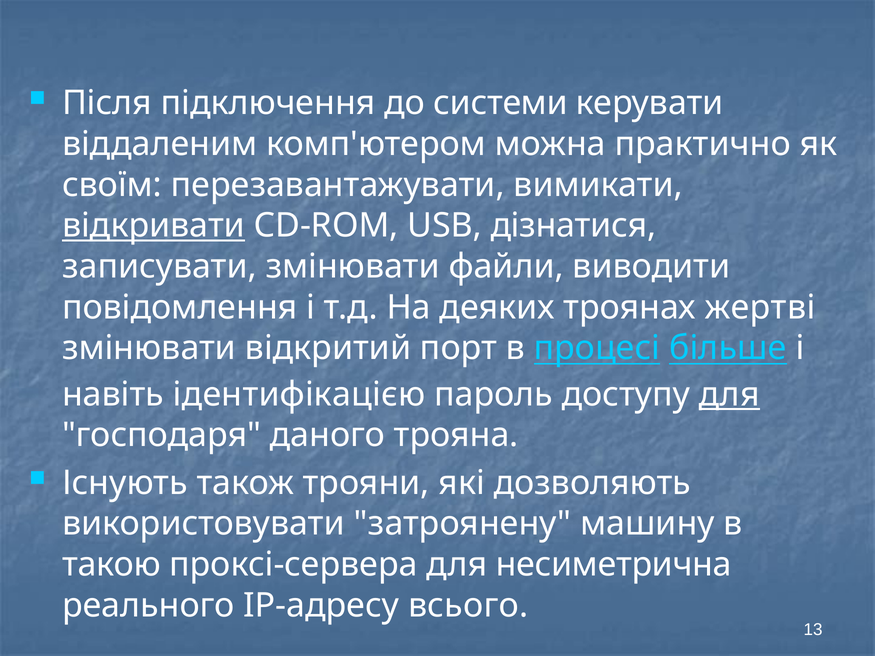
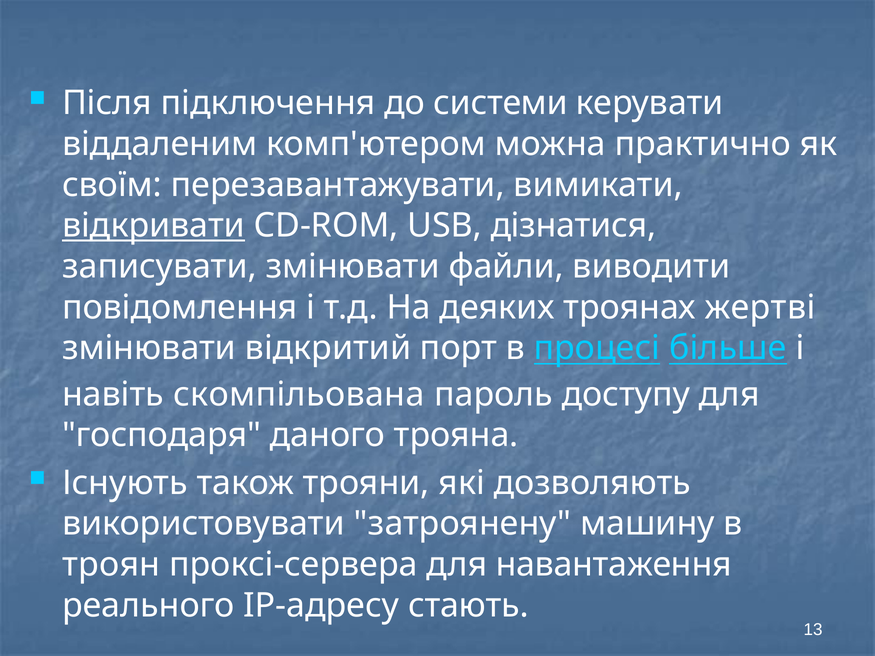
ідентифікацією: ідентифікацією -> скомпільована
для at (729, 395) underline: present -> none
такою: такою -> троян
несиметрична: несиметрична -> навантаження
всього: всього -> стають
